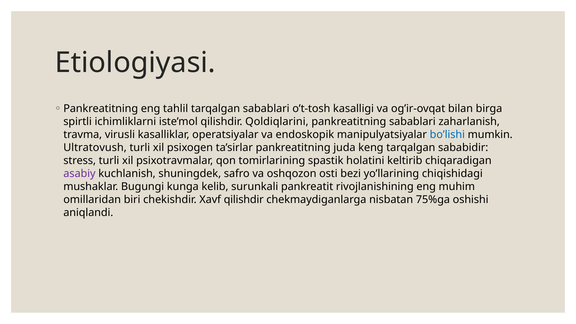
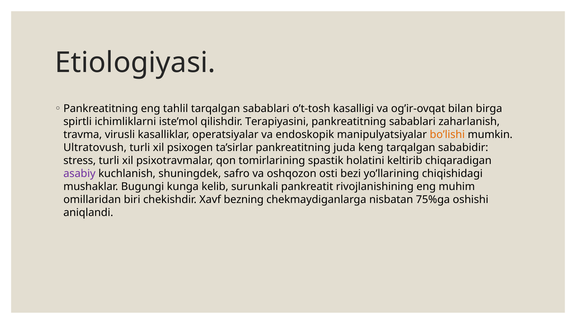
Qoldiqlarini: Qoldiqlarini -> Terapiyasini
bo’lishi colour: blue -> orange
Xavf qilishdir: qilishdir -> bezning
